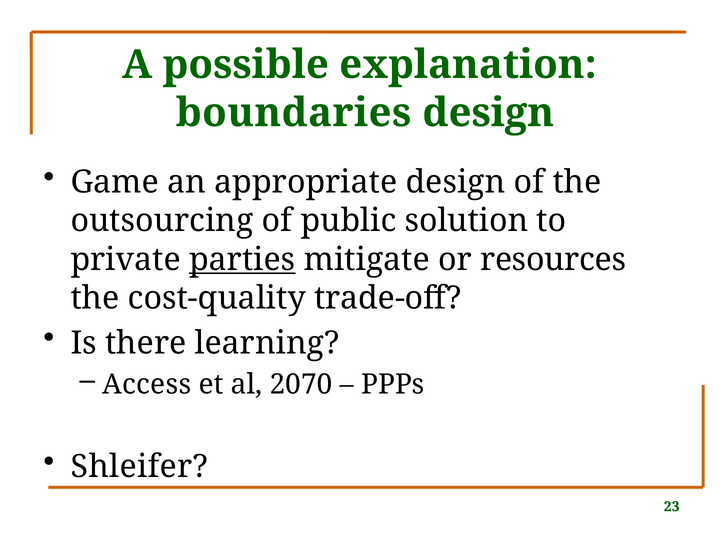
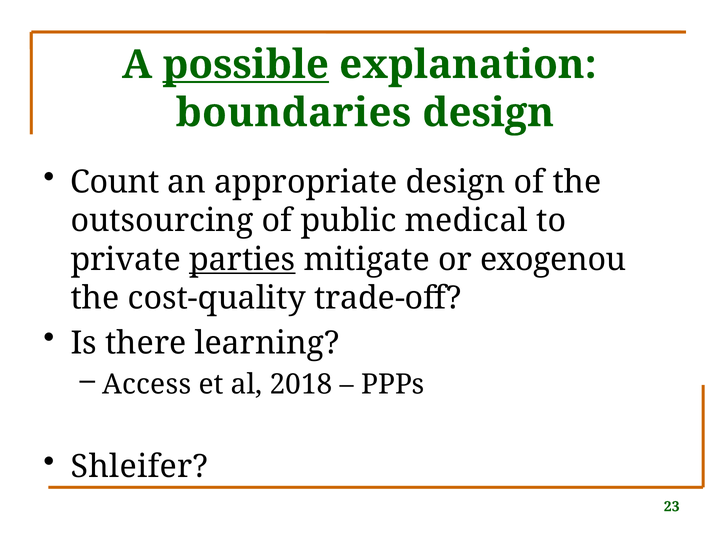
possible underline: none -> present
Game: Game -> Count
solution: solution -> medical
resources: resources -> exogenou
2070: 2070 -> 2018
